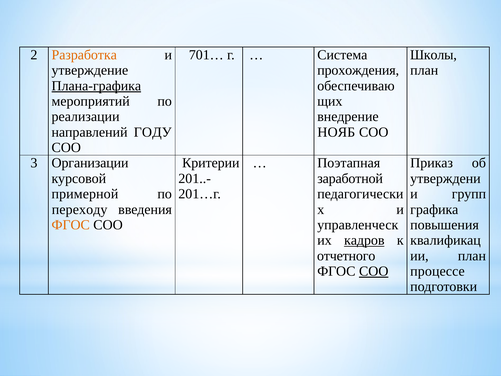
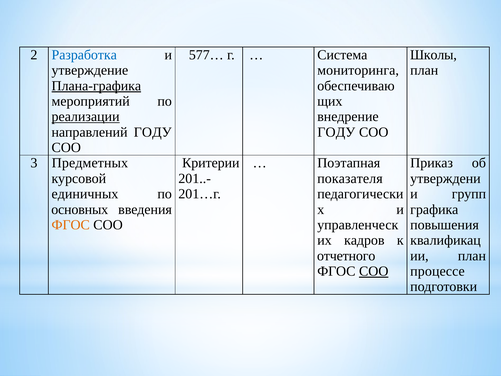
Разработка colour: orange -> blue
701…: 701… -> 577…
прохождения: прохождения -> мониторинга
реализации underline: none -> present
НОЯБ at (336, 132): НОЯБ -> ГОДУ
Организации: Организации -> Предметных
заработной: заработной -> показателя
примерной: примерной -> единичных
переходу: переходу -> основных
кадров underline: present -> none
